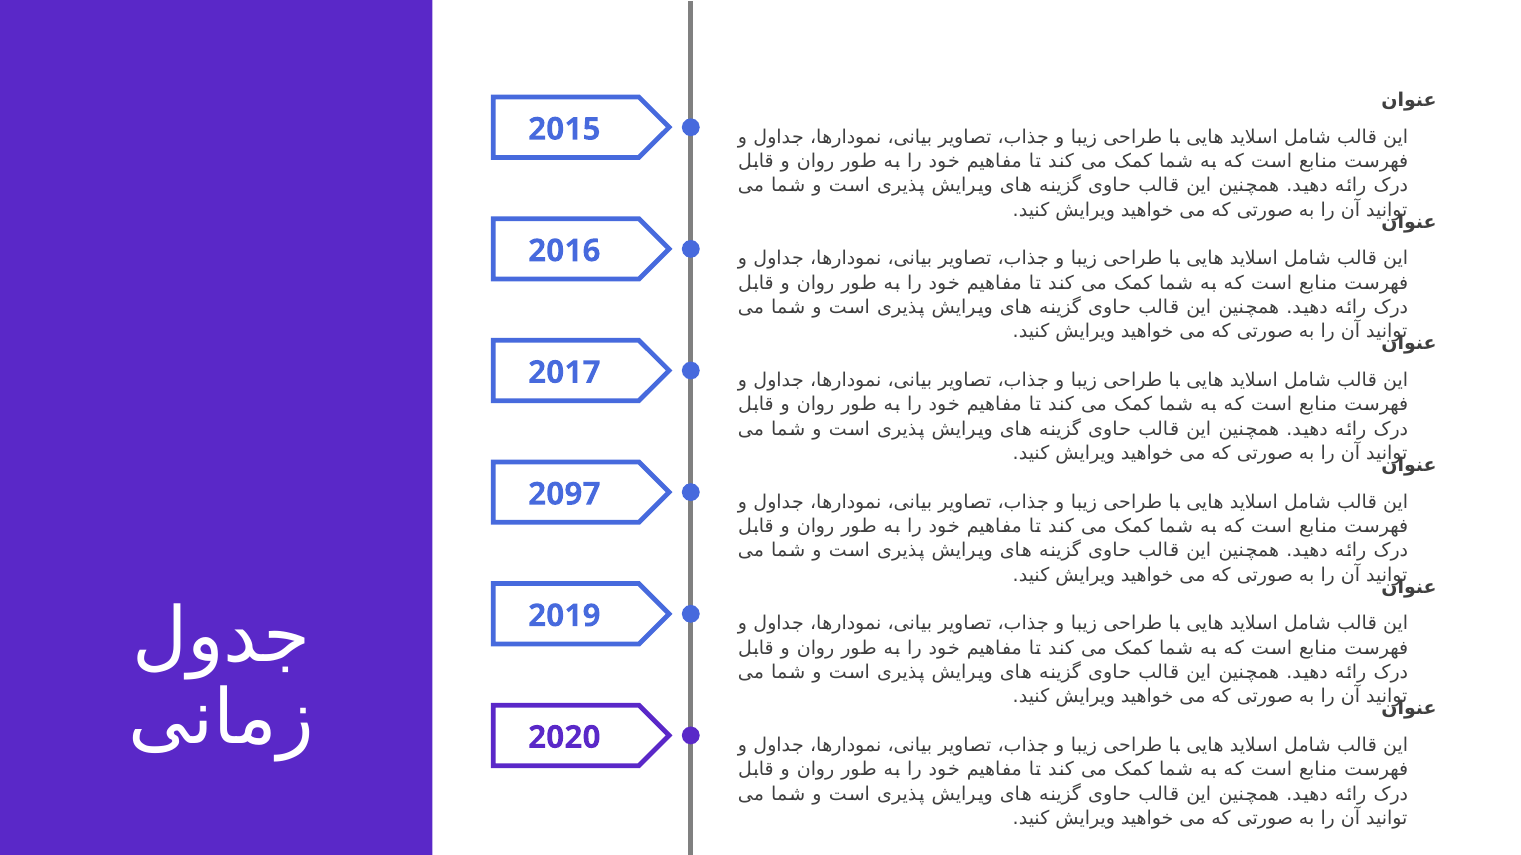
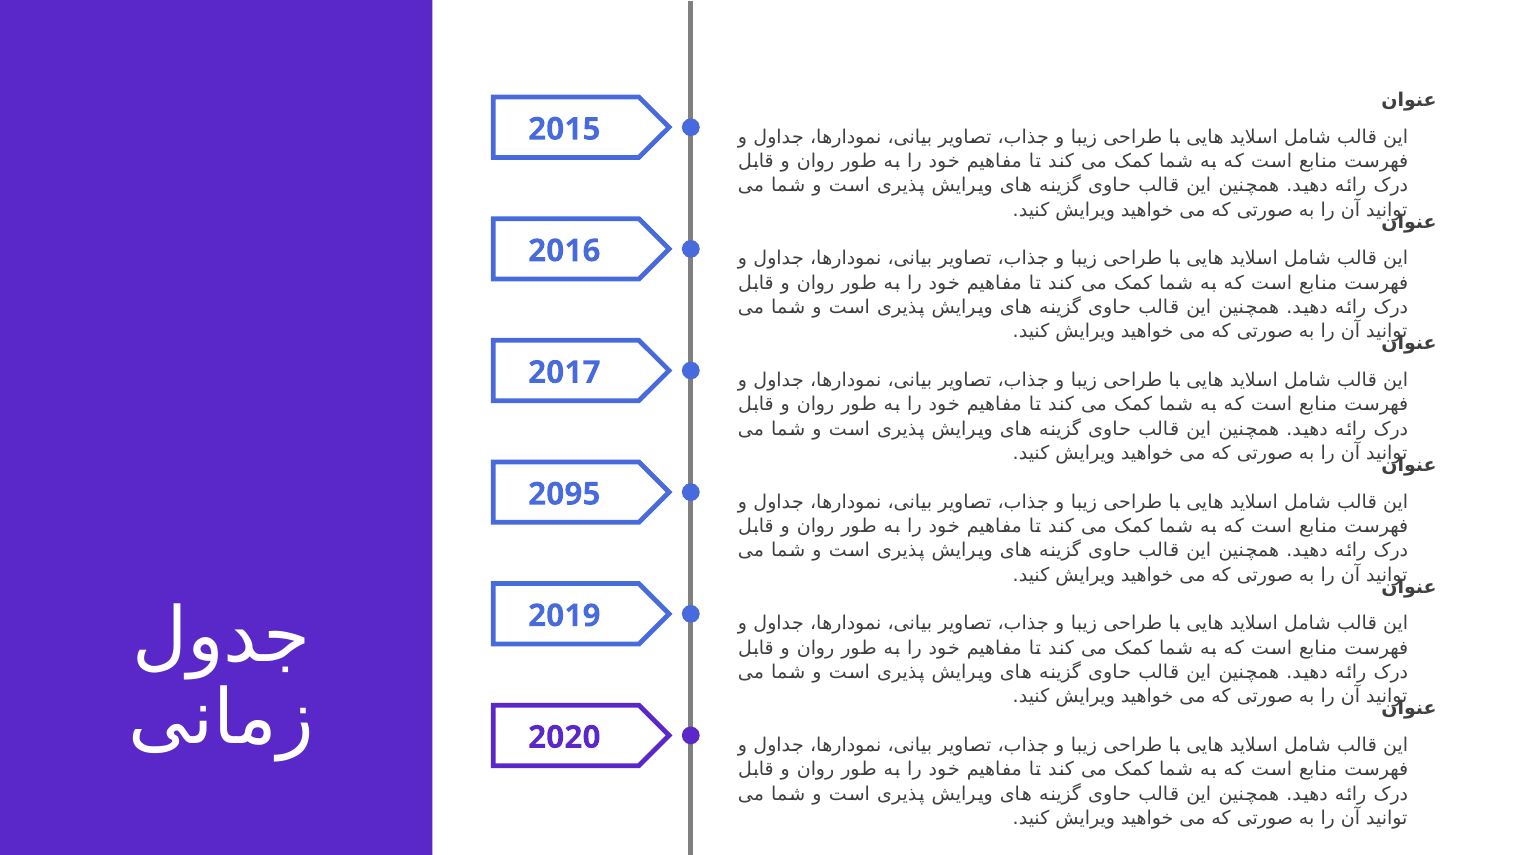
2097: 2097 -> 2095
